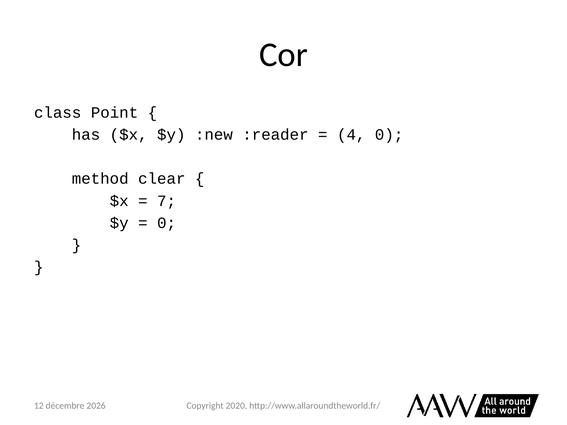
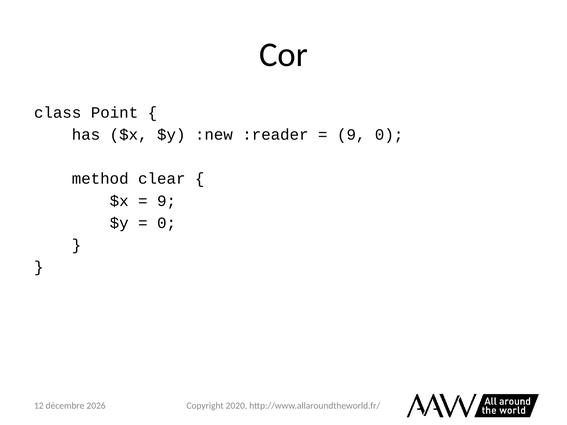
4 at (351, 135): 4 -> 9
7 at (167, 201): 7 -> 9
